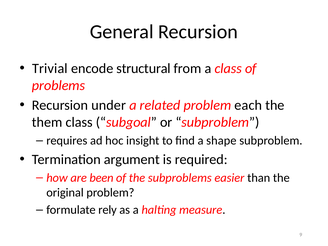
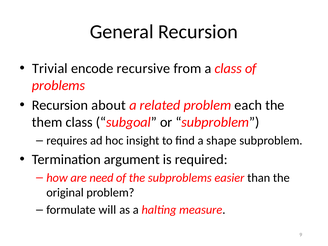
structural: structural -> recursive
under: under -> about
been: been -> need
rely: rely -> will
